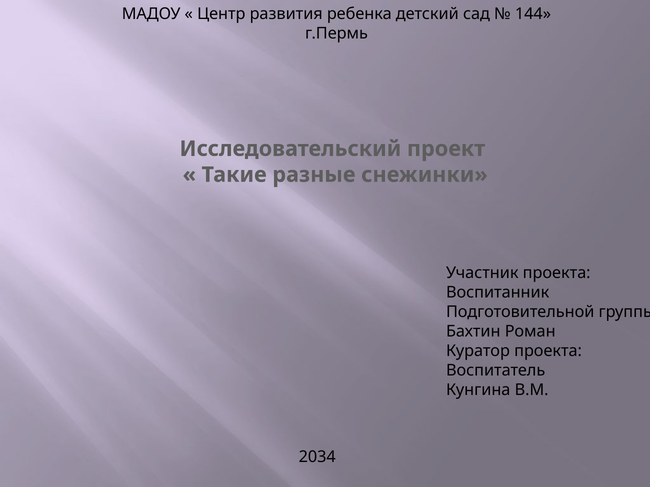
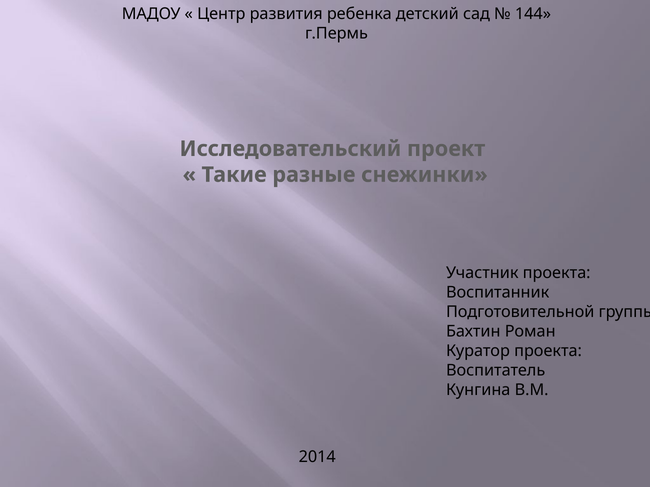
2034: 2034 -> 2014
